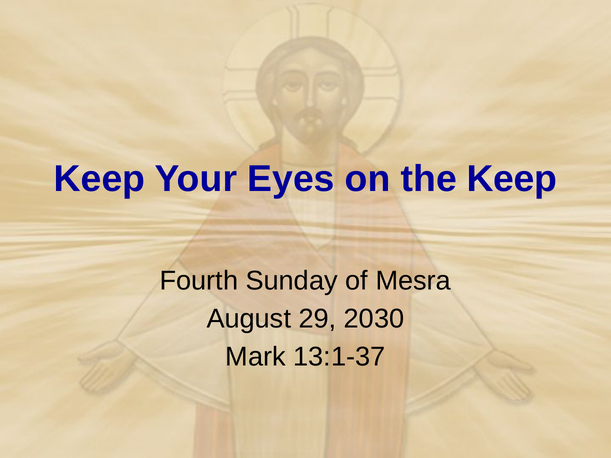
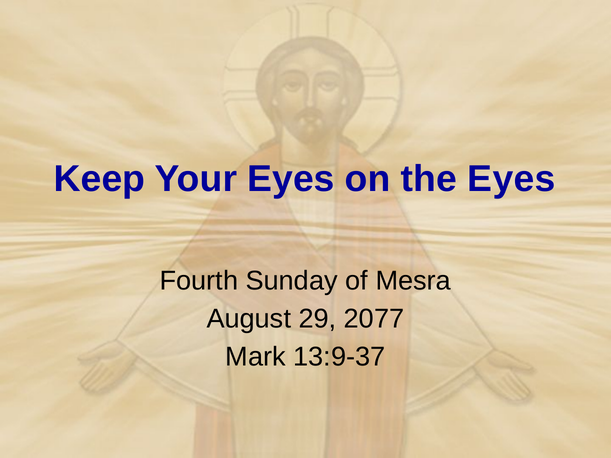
the Keep: Keep -> Eyes
2030: 2030 -> 2077
13:1-37: 13:1-37 -> 13:9-37
